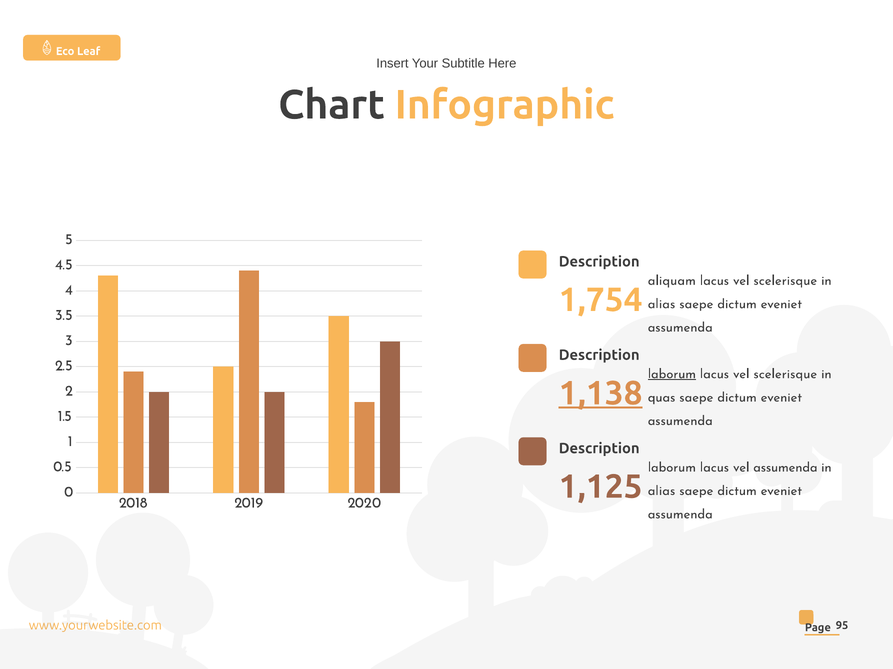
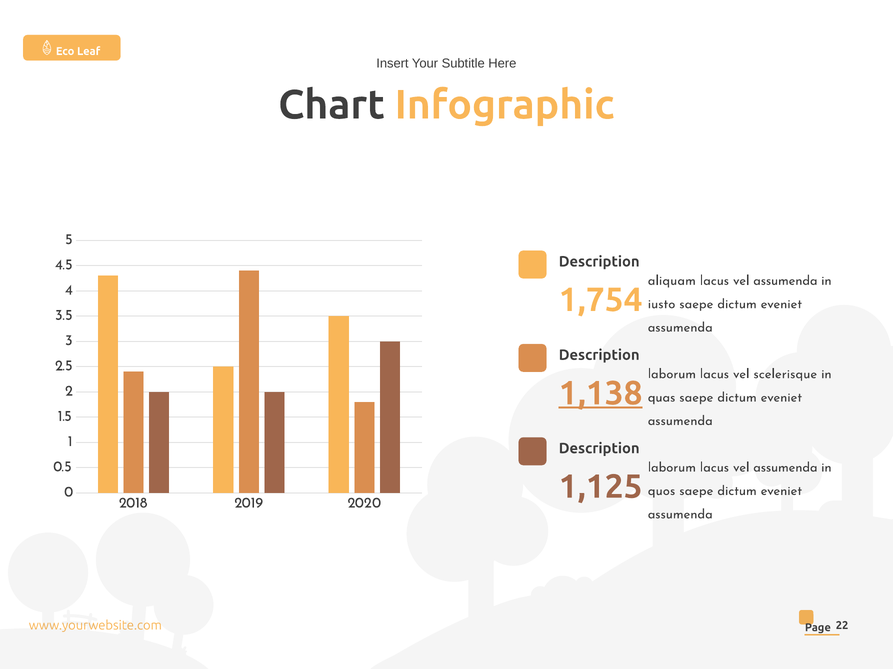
scelerisque at (785, 281): scelerisque -> assumenda
alias at (662, 304): alias -> iusto
laborum at (672, 374) underline: present -> none
alias at (662, 491): alias -> quos
95: 95 -> 22
